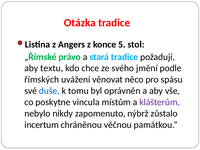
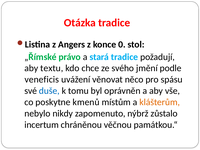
5: 5 -> 0
římských: římských -> veneficis
vincula: vincula -> kmenů
klášterům colour: purple -> orange
